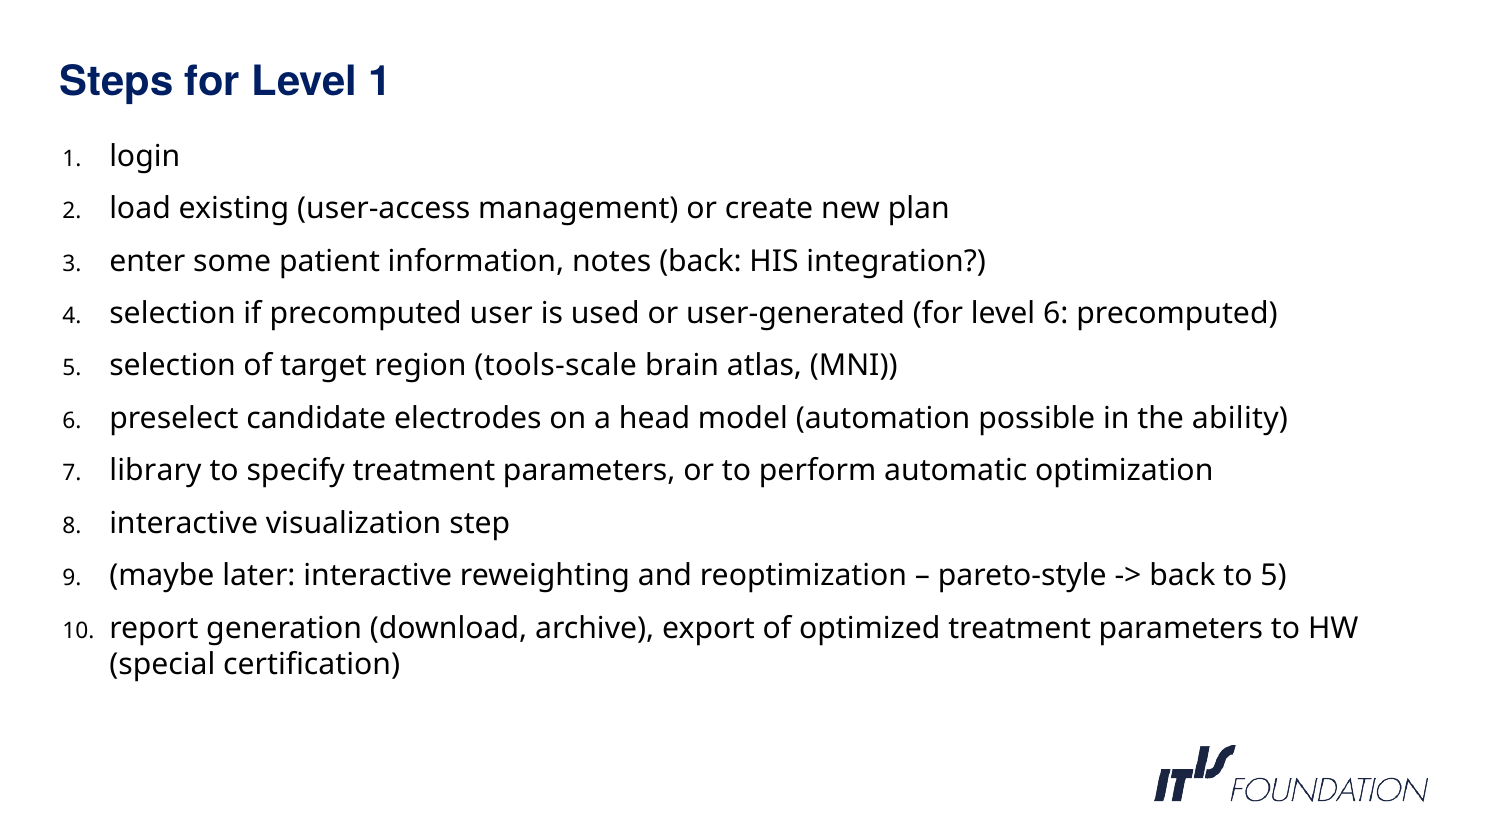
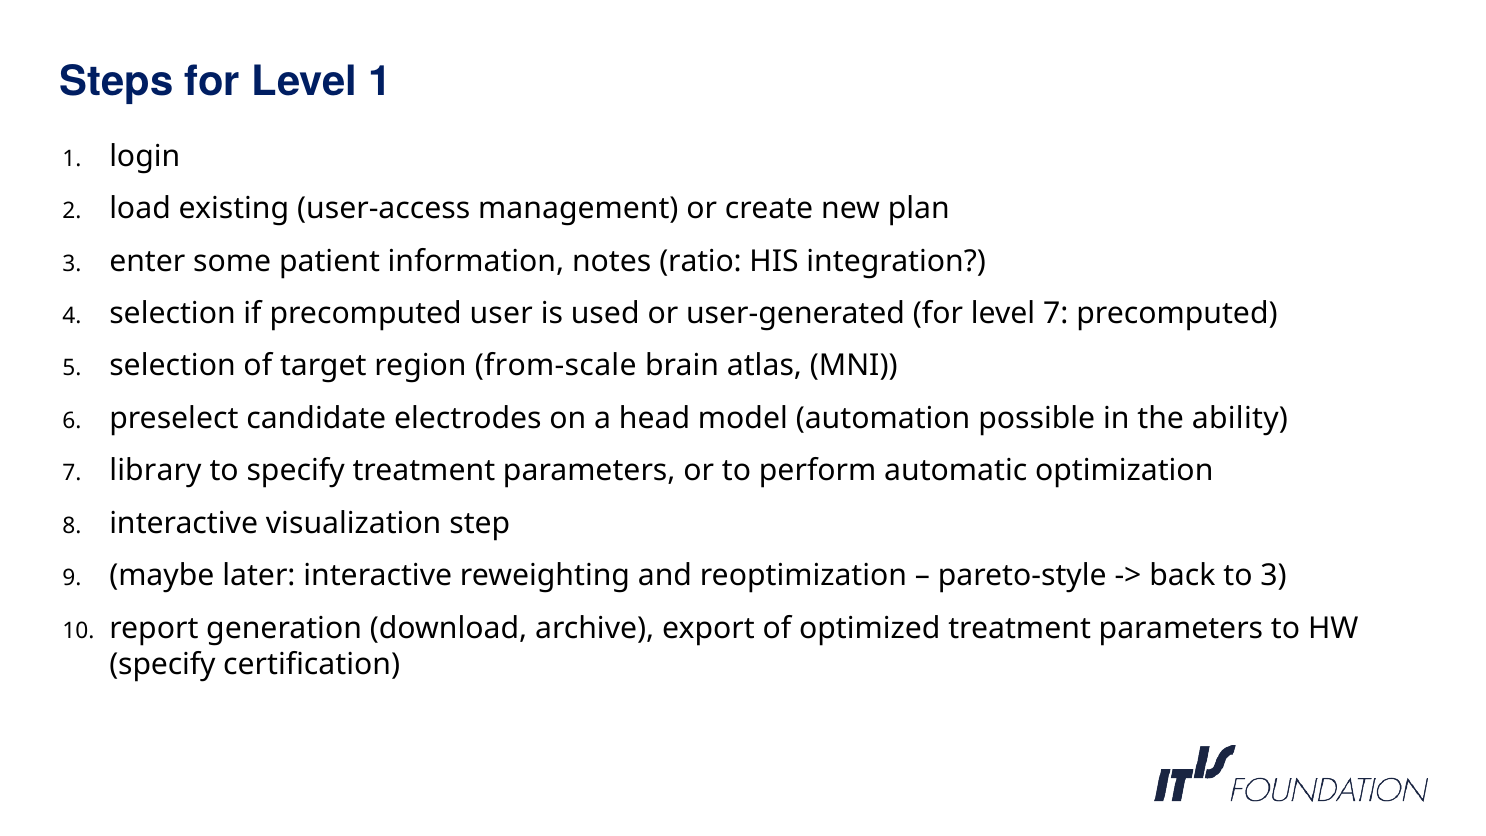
notes back: back -> ratio
level 6: 6 -> 7
tools-scale: tools-scale -> from-scale
to 5: 5 -> 3
special at (162, 664): special -> specify
